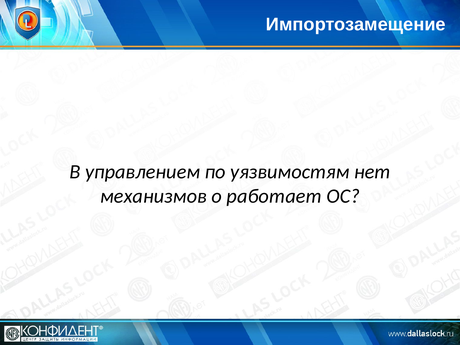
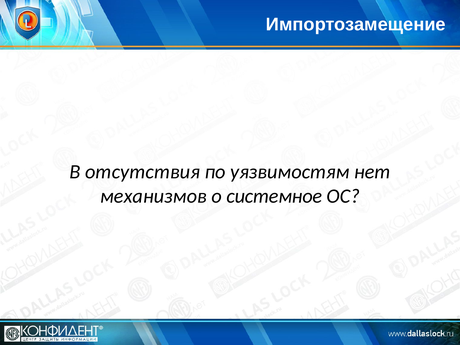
управлением: управлением -> отсутствия
работает: работает -> системное
